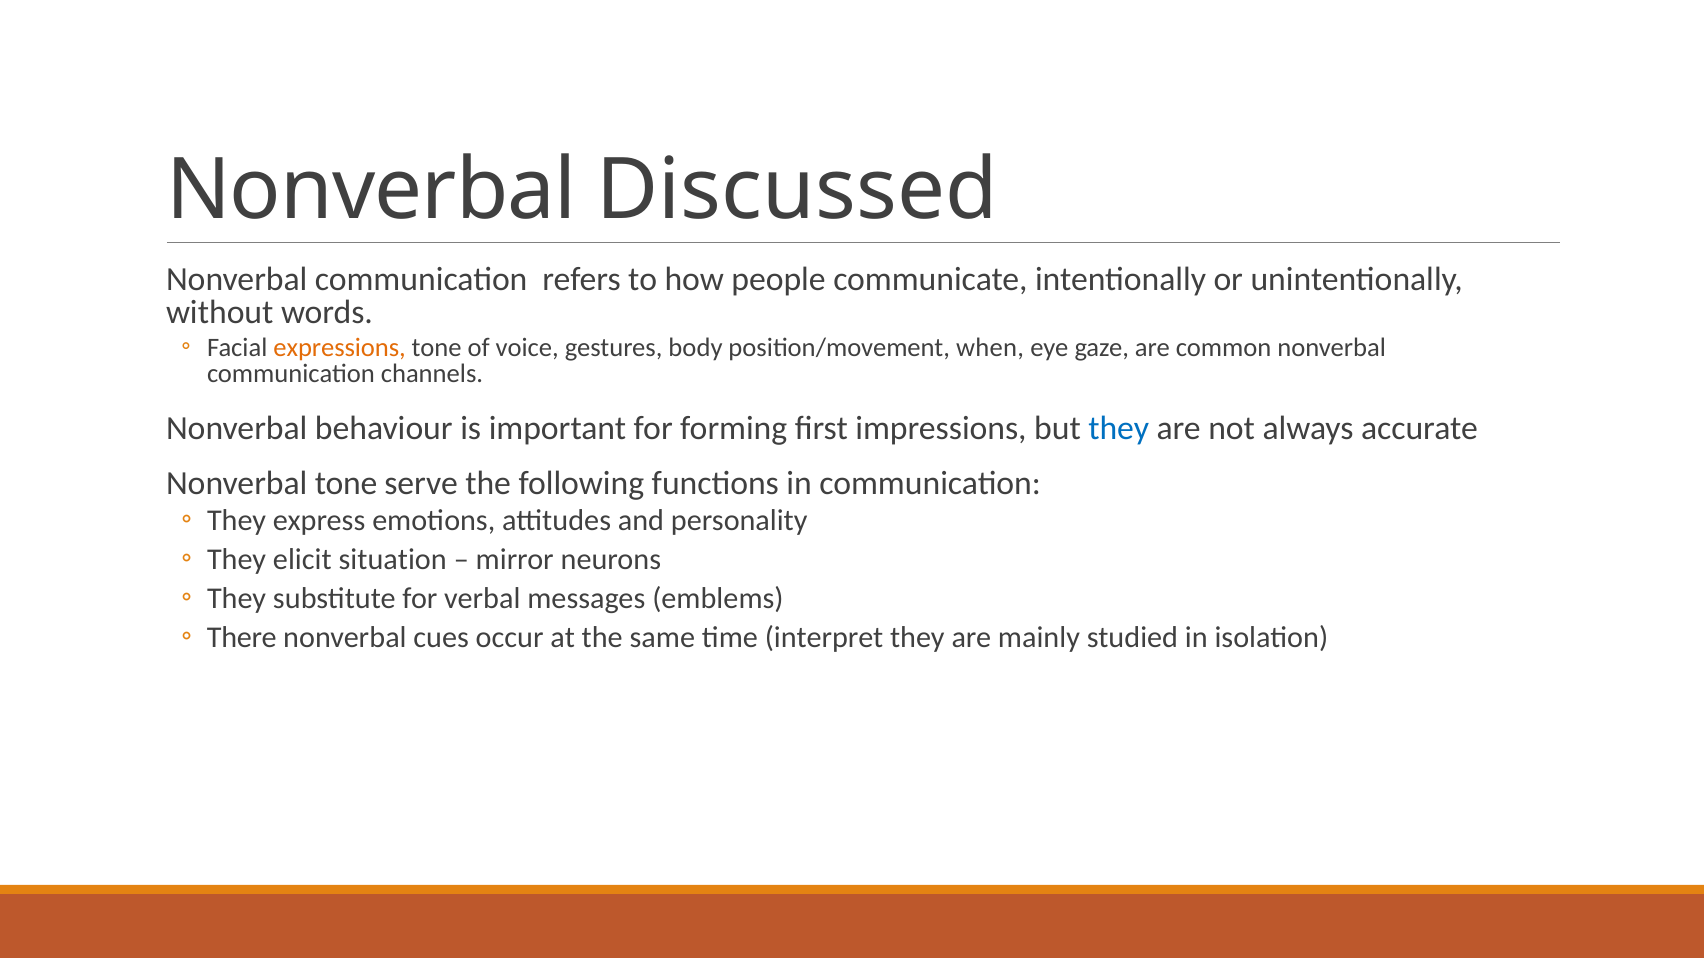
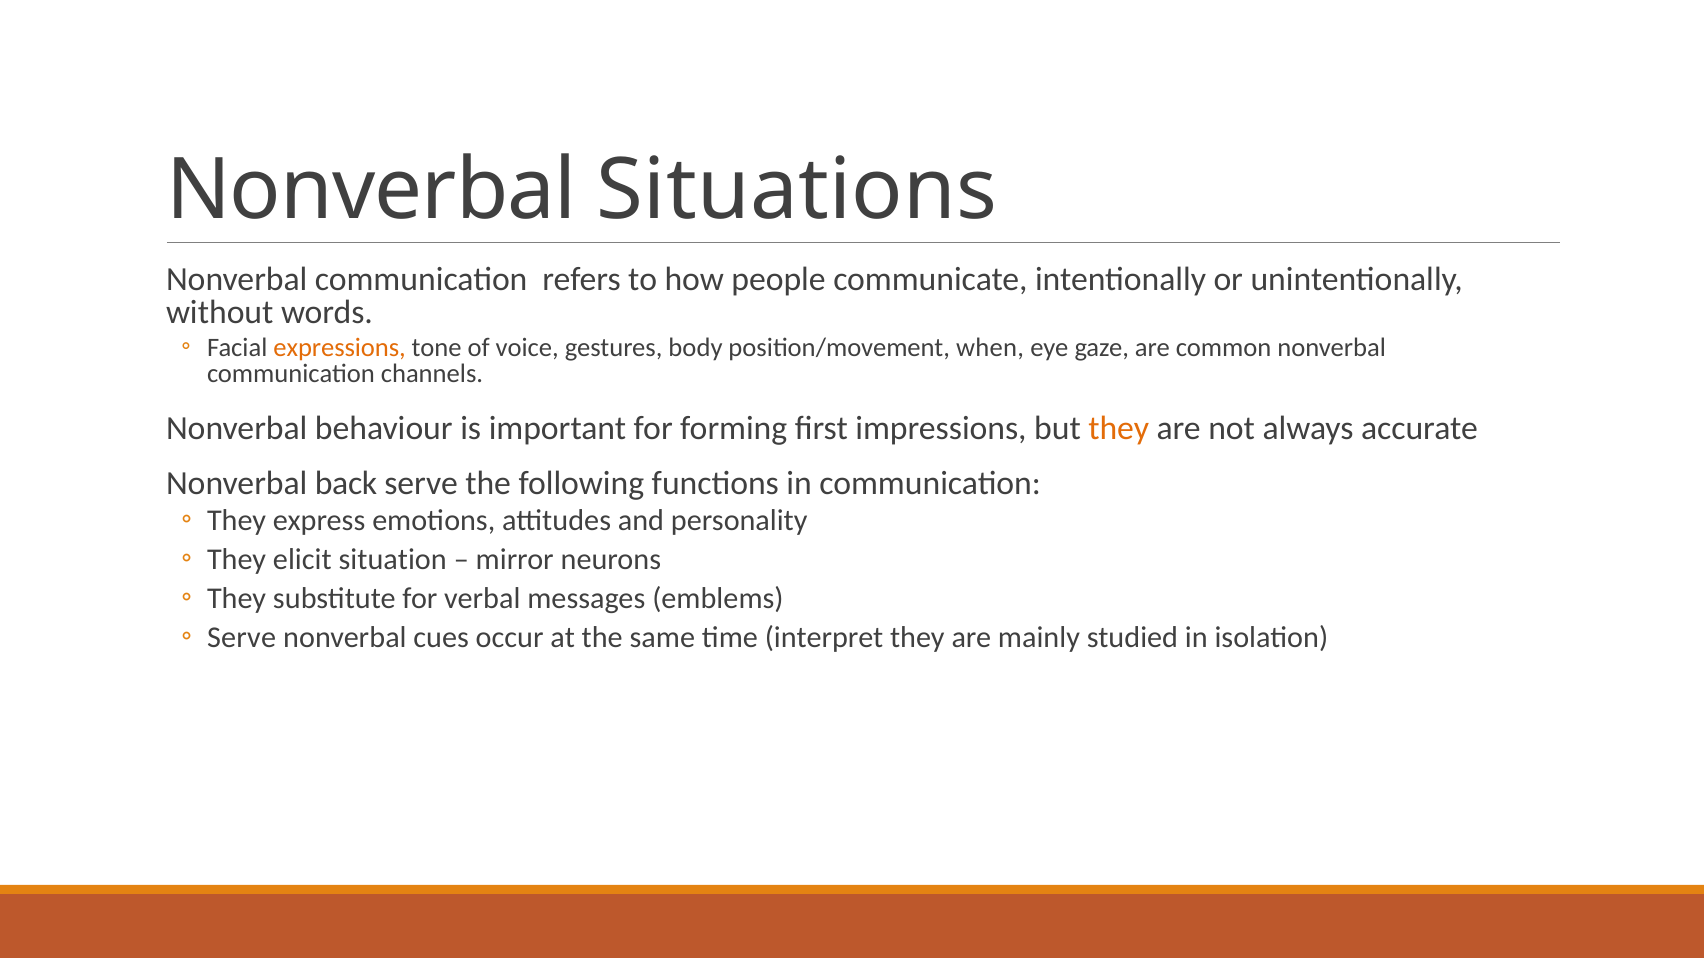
Discussed: Discussed -> Situations
they at (1119, 428) colour: blue -> orange
Nonverbal tone: tone -> back
There at (242, 638): There -> Serve
